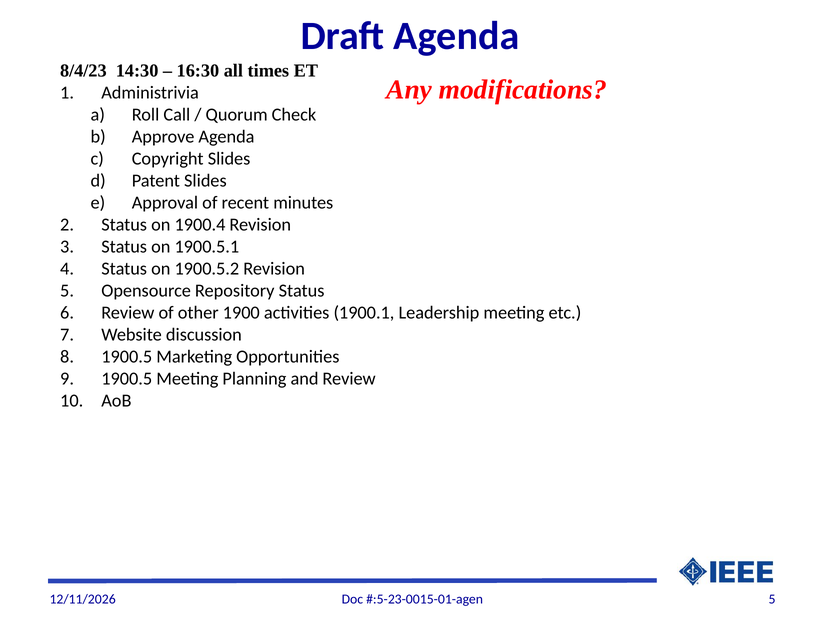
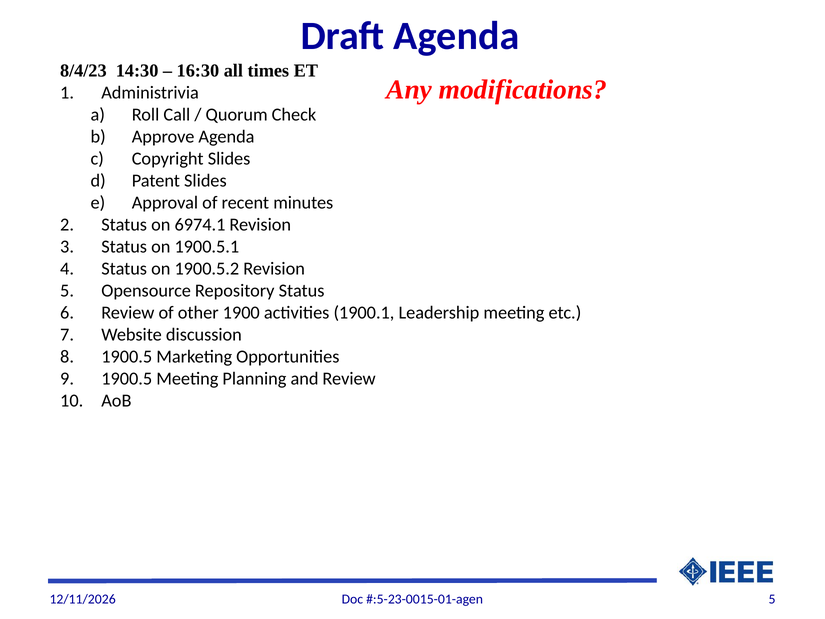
1900.4: 1900.4 -> 6974.1
